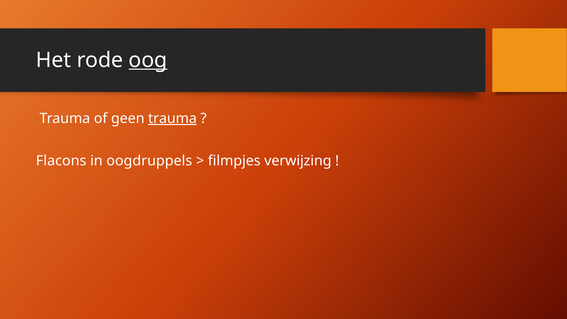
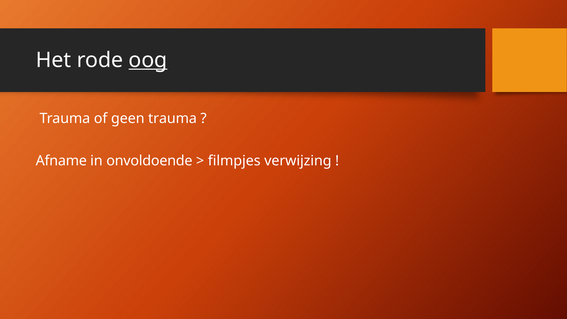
trauma at (172, 118) underline: present -> none
Flacons: Flacons -> Afname
oogdruppels: oogdruppels -> onvoldoende
